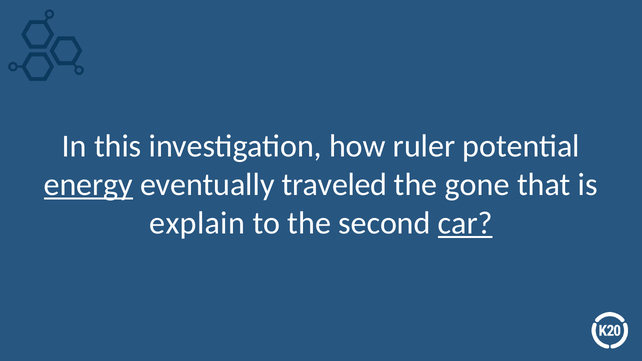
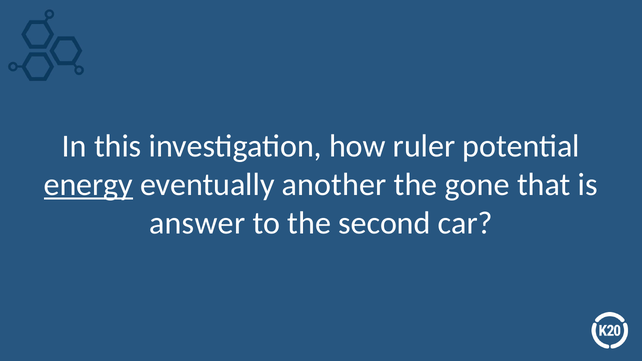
traveled: traveled -> another
explain: explain -> answer
car underline: present -> none
